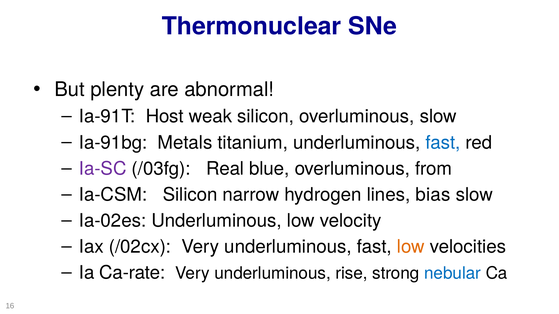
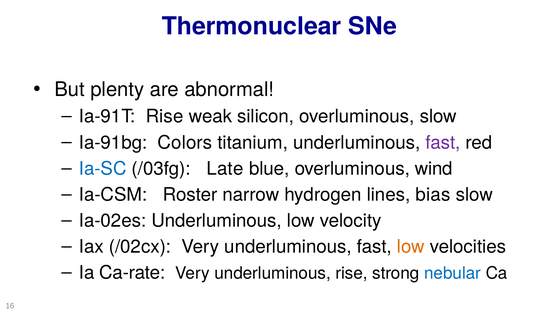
Ia-91T Host: Host -> Rise
Metals: Metals -> Colors
fast at (443, 143) colour: blue -> purple
Ia-SC colour: purple -> blue
Real: Real -> Late
from: from -> wind
Ia-CSM Silicon: Silicon -> Roster
